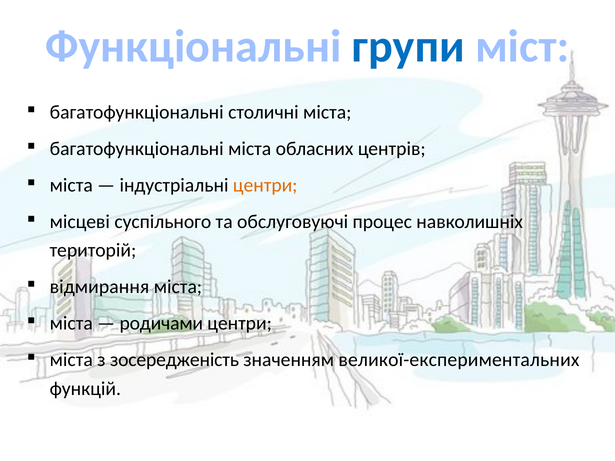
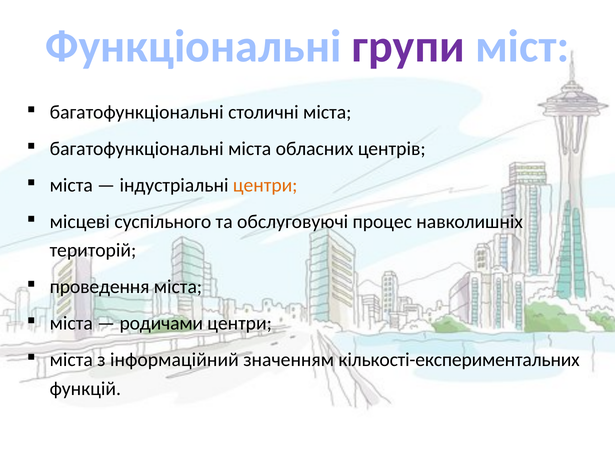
групи colour: blue -> purple
відмирання: відмирання -> проведення
зосередженість: зосередженість -> інформаційний
великої-експериментальних: великої-експериментальних -> кількості-експериментальних
